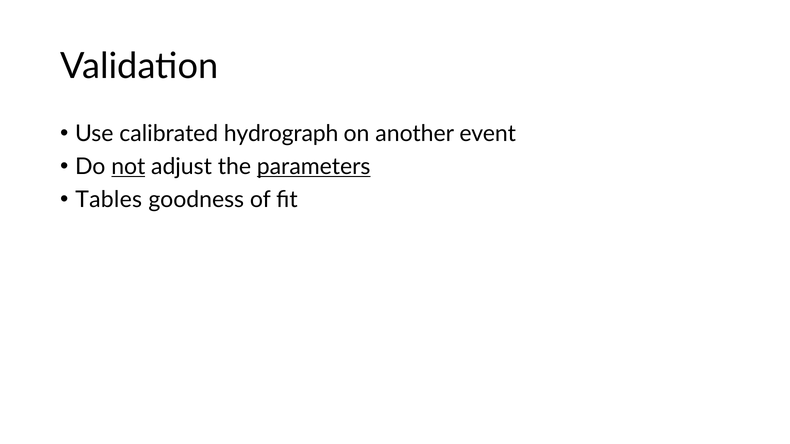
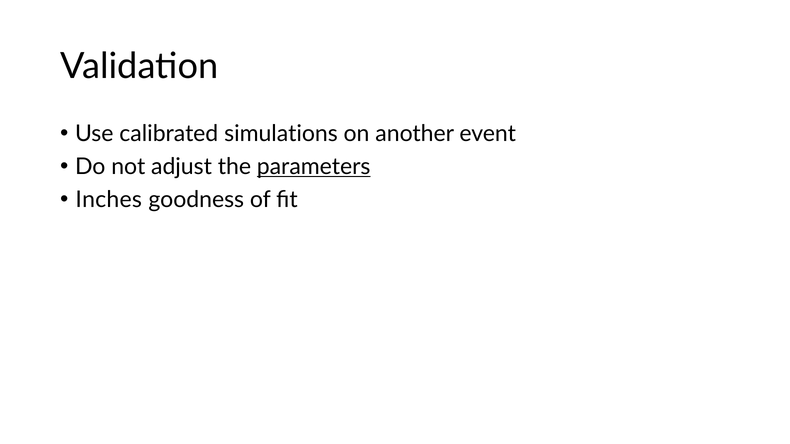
hydrograph: hydrograph -> simulations
not underline: present -> none
Tables: Tables -> Inches
